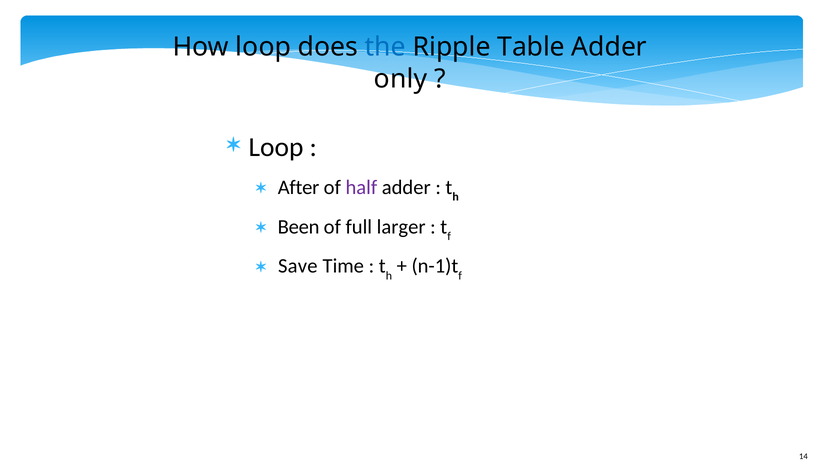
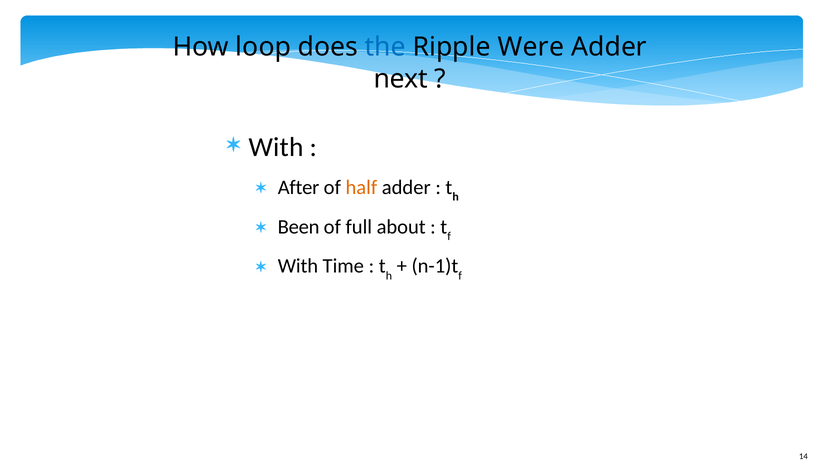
Table: Table -> Were
only: only -> next
Loop at (276, 147): Loop -> With
half colour: purple -> orange
larger: larger -> about
Save at (298, 266): Save -> With
